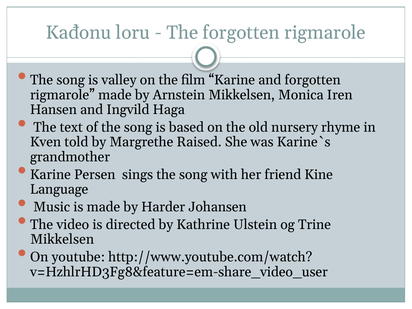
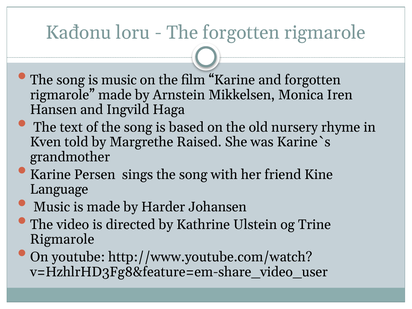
is valley: valley -> music
Mikkelsen at (62, 239): Mikkelsen -> Rigmarole
